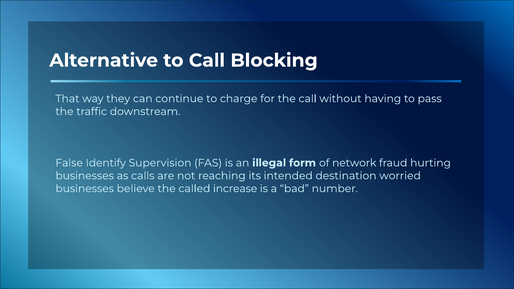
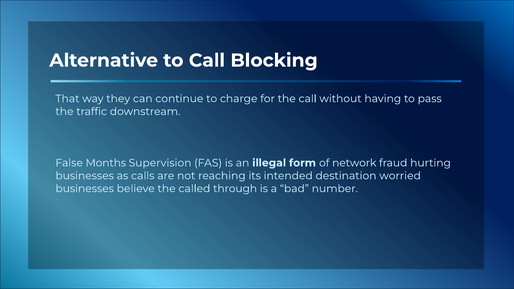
Identify: Identify -> Months
increase: increase -> through
